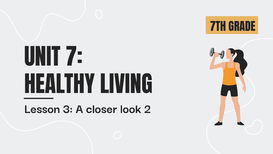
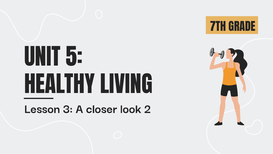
7: 7 -> 5
